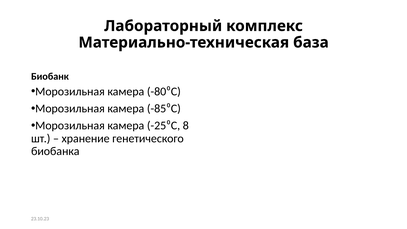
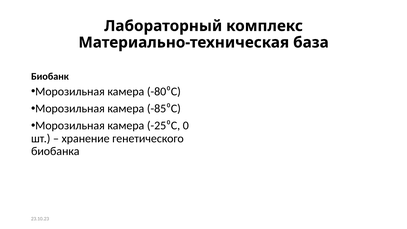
8: 8 -> 0
